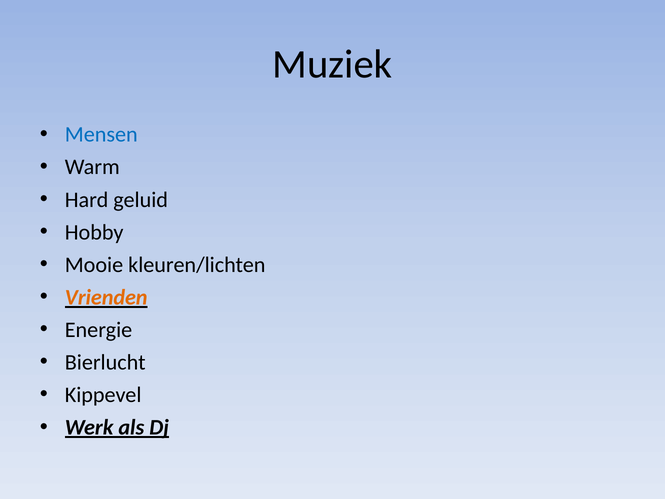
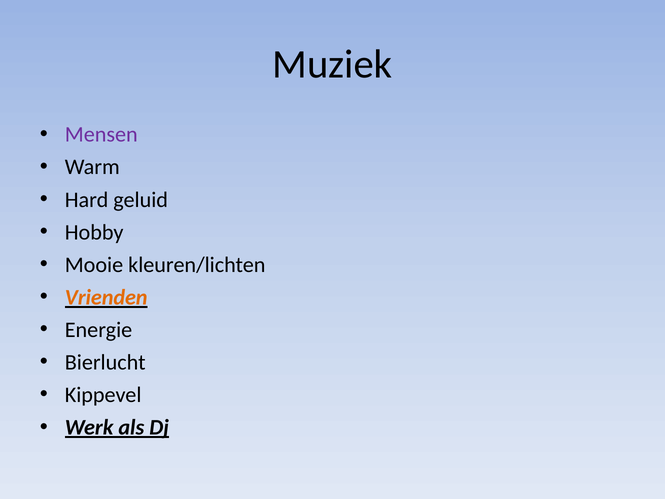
Mensen colour: blue -> purple
